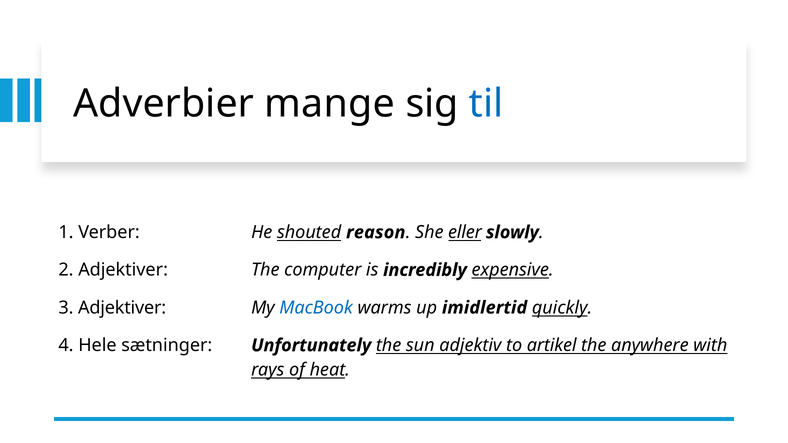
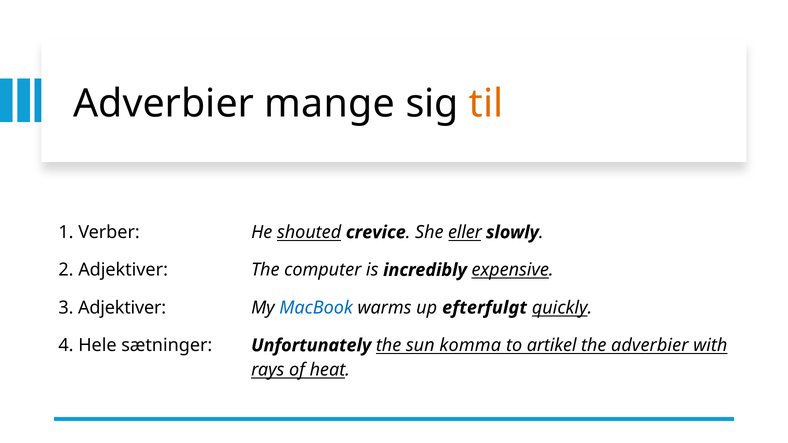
til colour: blue -> orange
reason: reason -> crevice
imidlertid: imidlertid -> efterfulgt
adjektiv: adjektiv -> komma
the anywhere: anywhere -> adverbier
